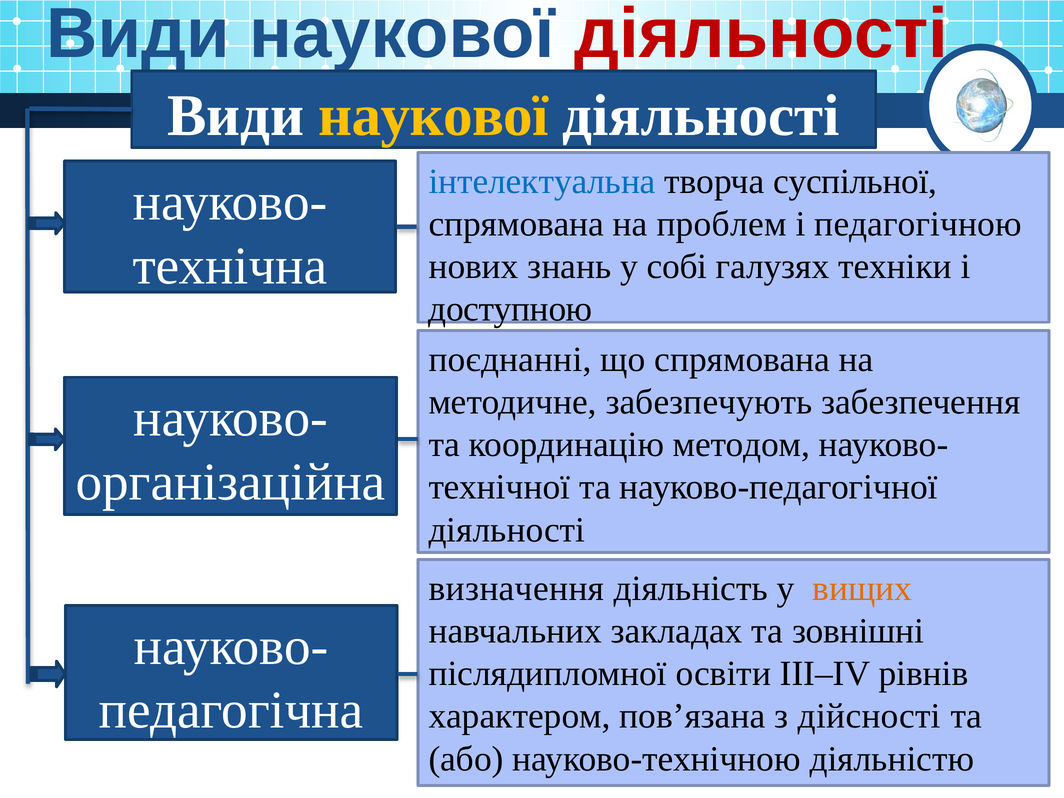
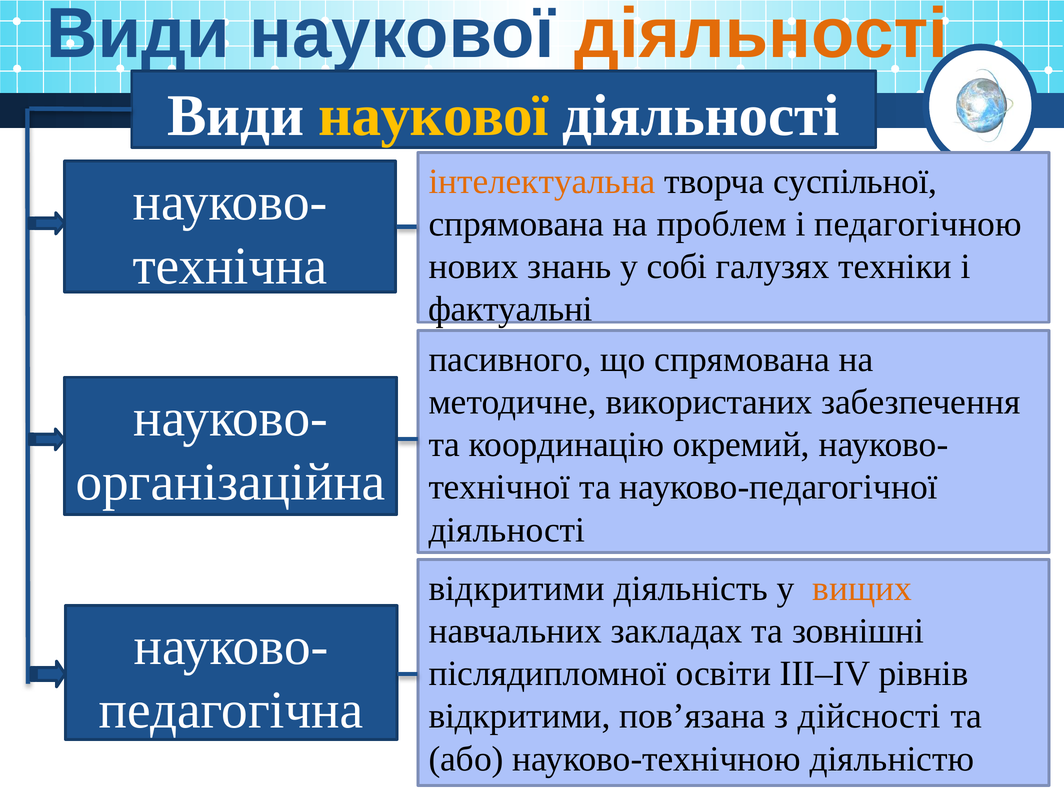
діяльності at (761, 34) colour: red -> orange
інтелектуальна colour: blue -> orange
доступною: доступною -> фактуальні
поєднанні: поєднанні -> пасивного
забезпечують: забезпечують -> використаних
методом: методом -> окремий
визначення at (516, 589): визначення -> відкритими
характером at (520, 716): характером -> відкритими
